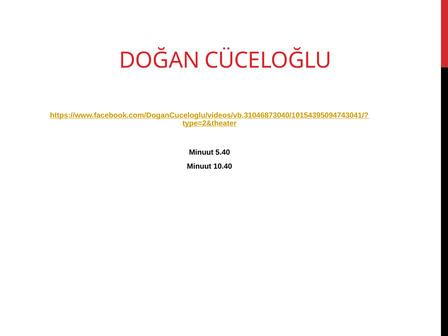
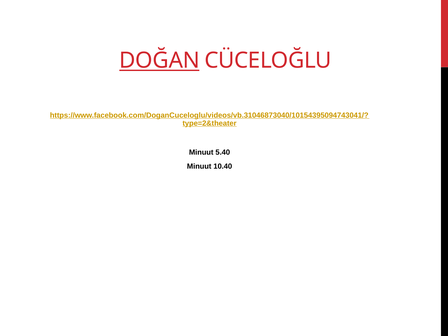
DOĞAN underline: none -> present
